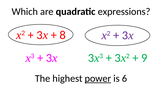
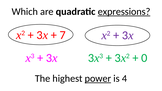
expressions underline: none -> present
8: 8 -> 7
9: 9 -> 0
6: 6 -> 4
